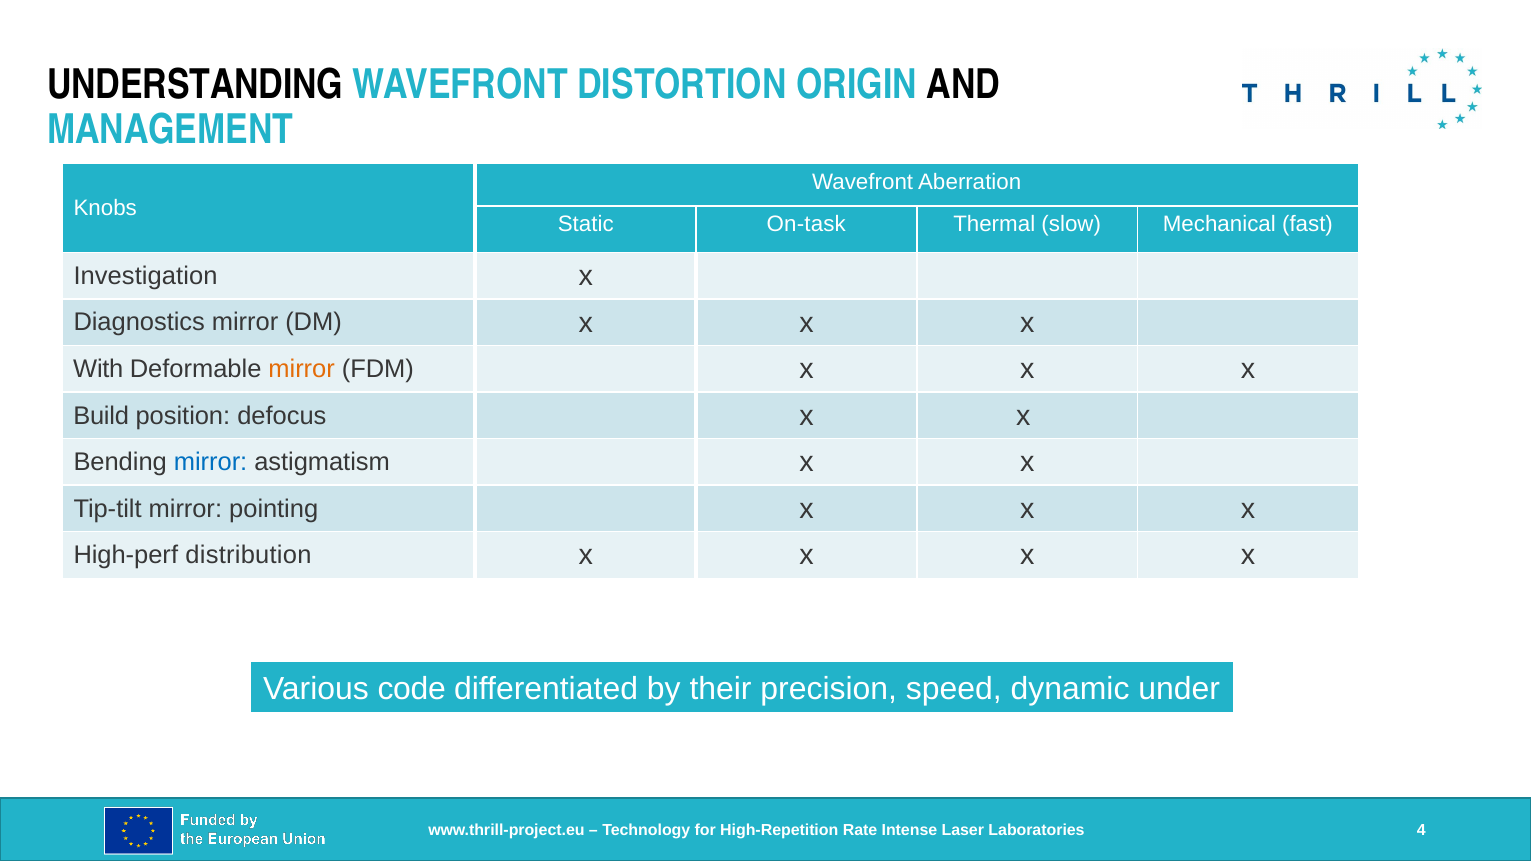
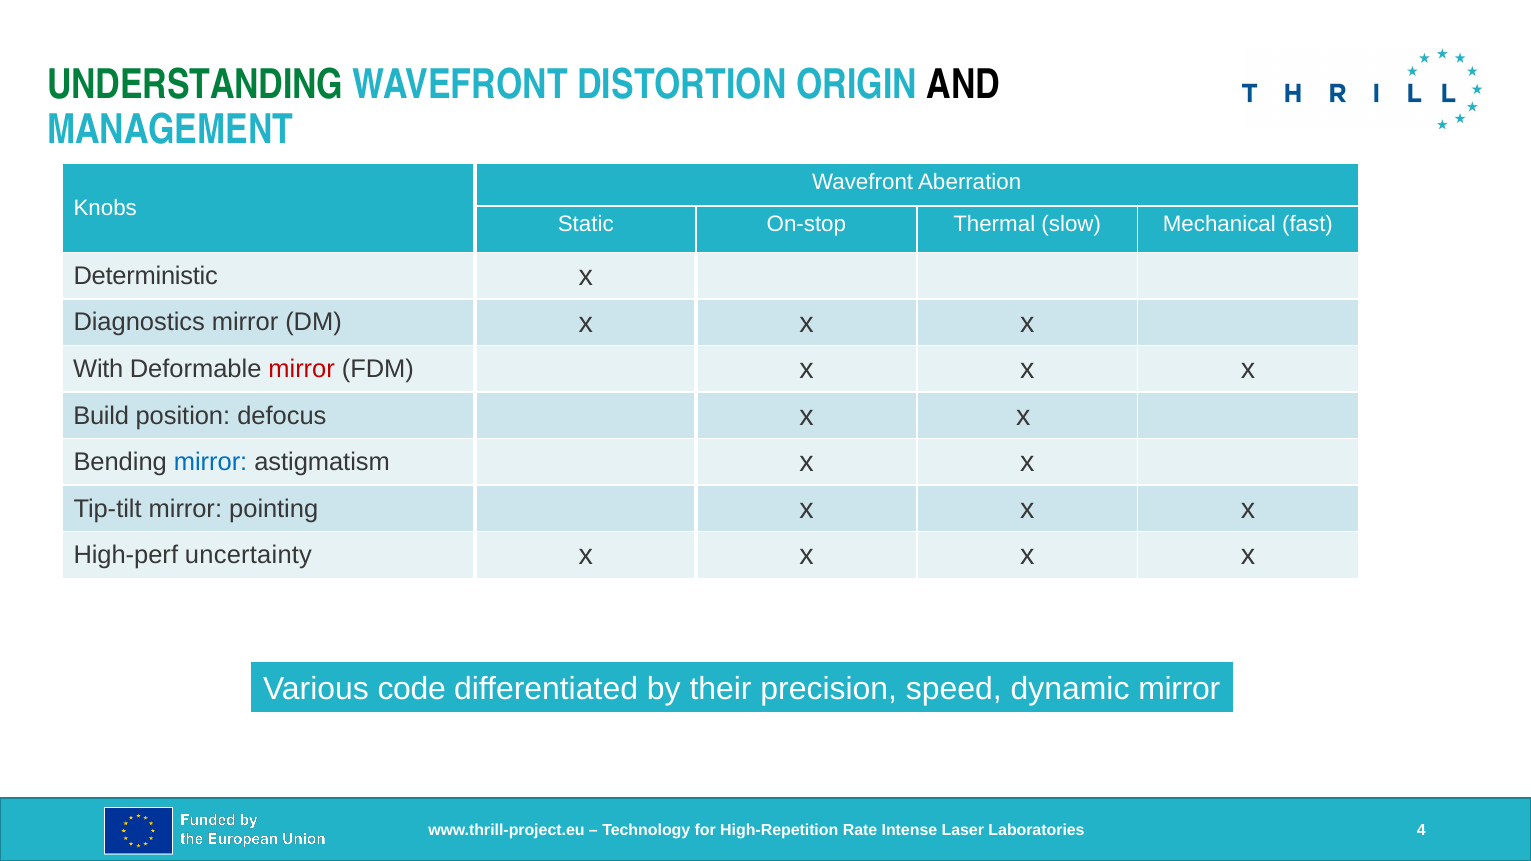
UNDERSTANDING colour: black -> green
On-task: On-task -> On-stop
Investigation: Investigation -> Deterministic
mirror at (302, 369) colour: orange -> red
distribution: distribution -> uncertainty
dynamic under: under -> mirror
